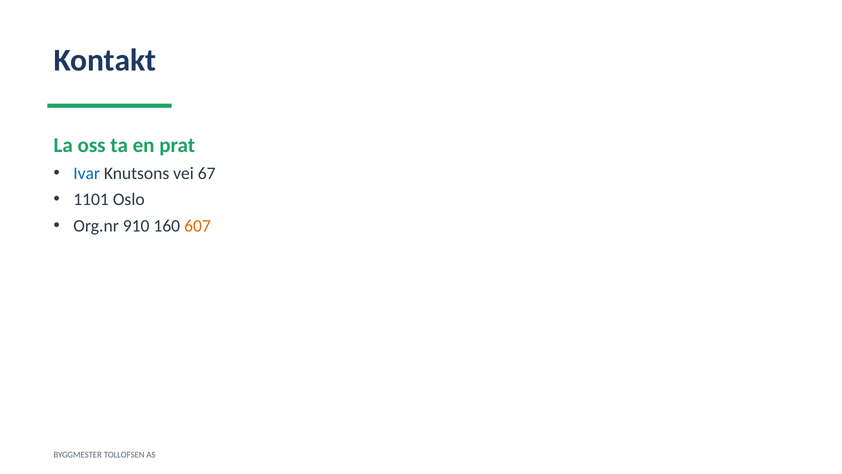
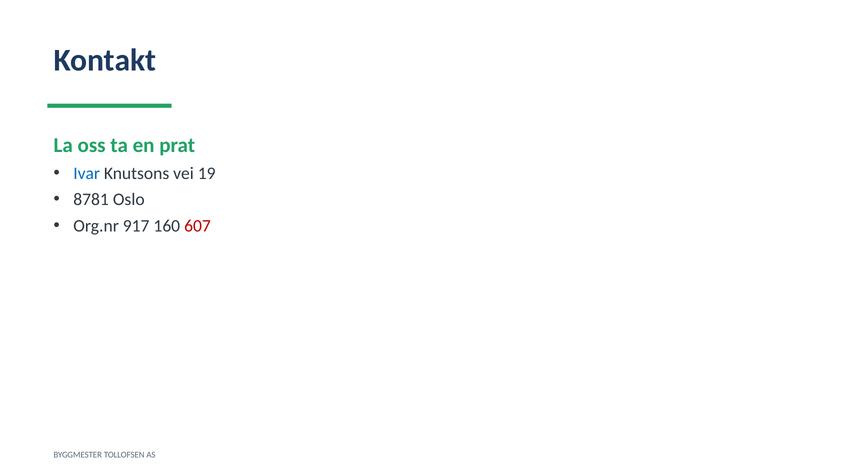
67: 67 -> 19
1101: 1101 -> 8781
910: 910 -> 917
607 colour: orange -> red
